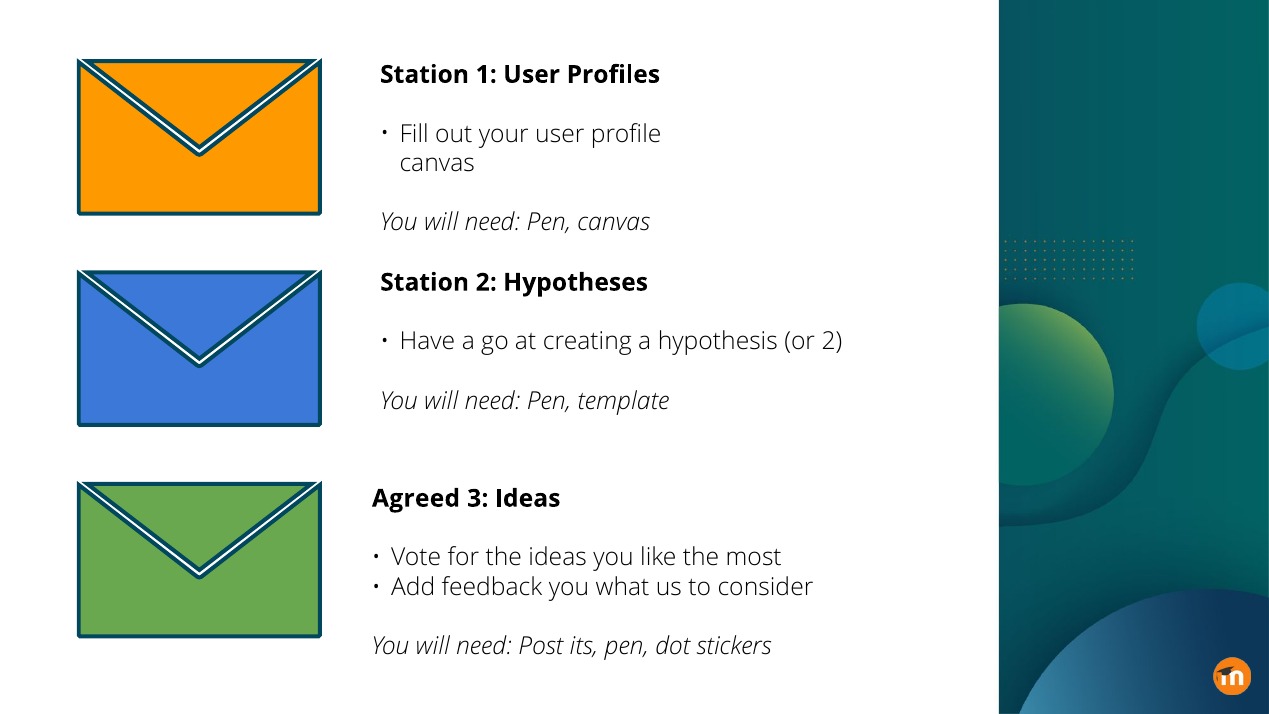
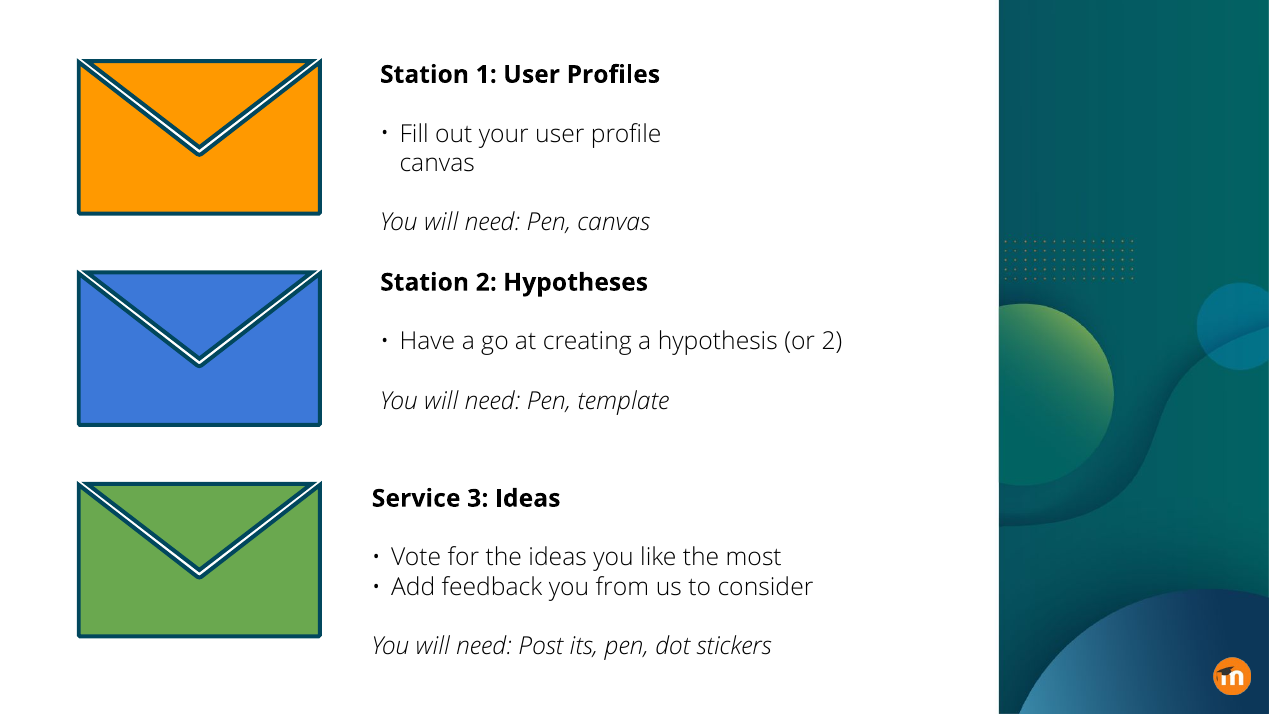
Agreed: Agreed -> Service
what: what -> from
